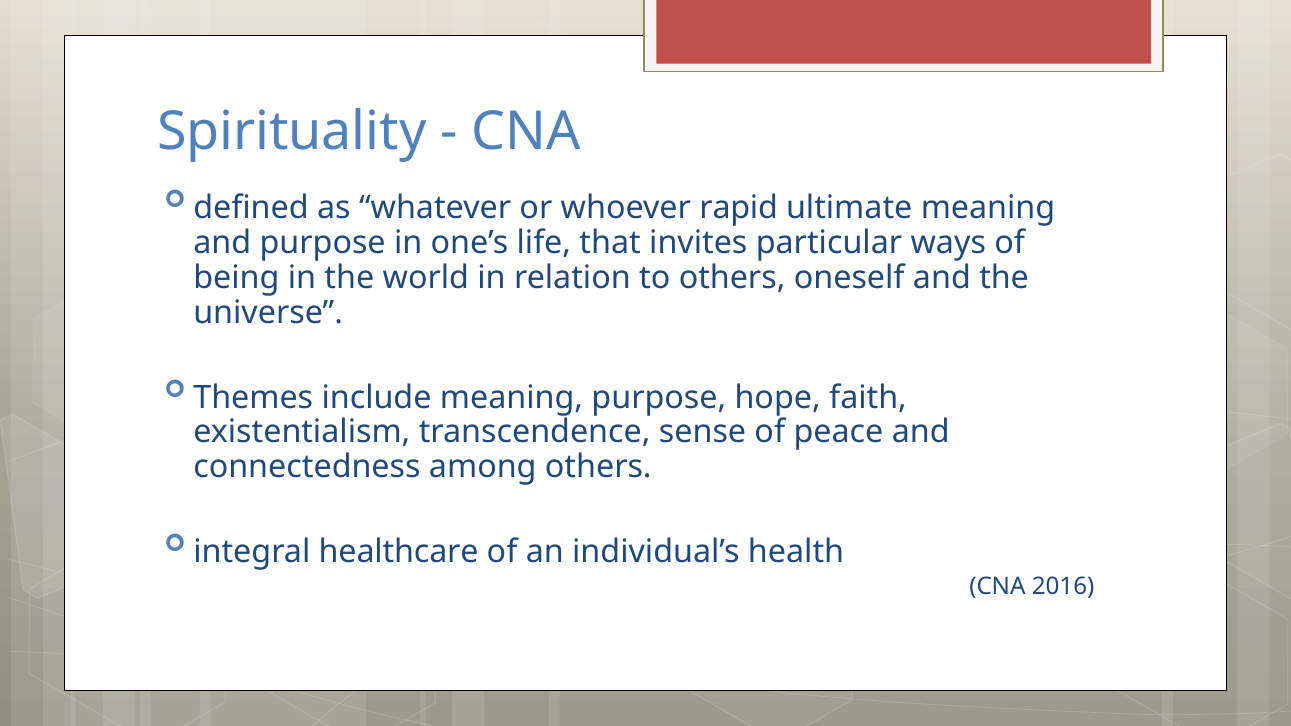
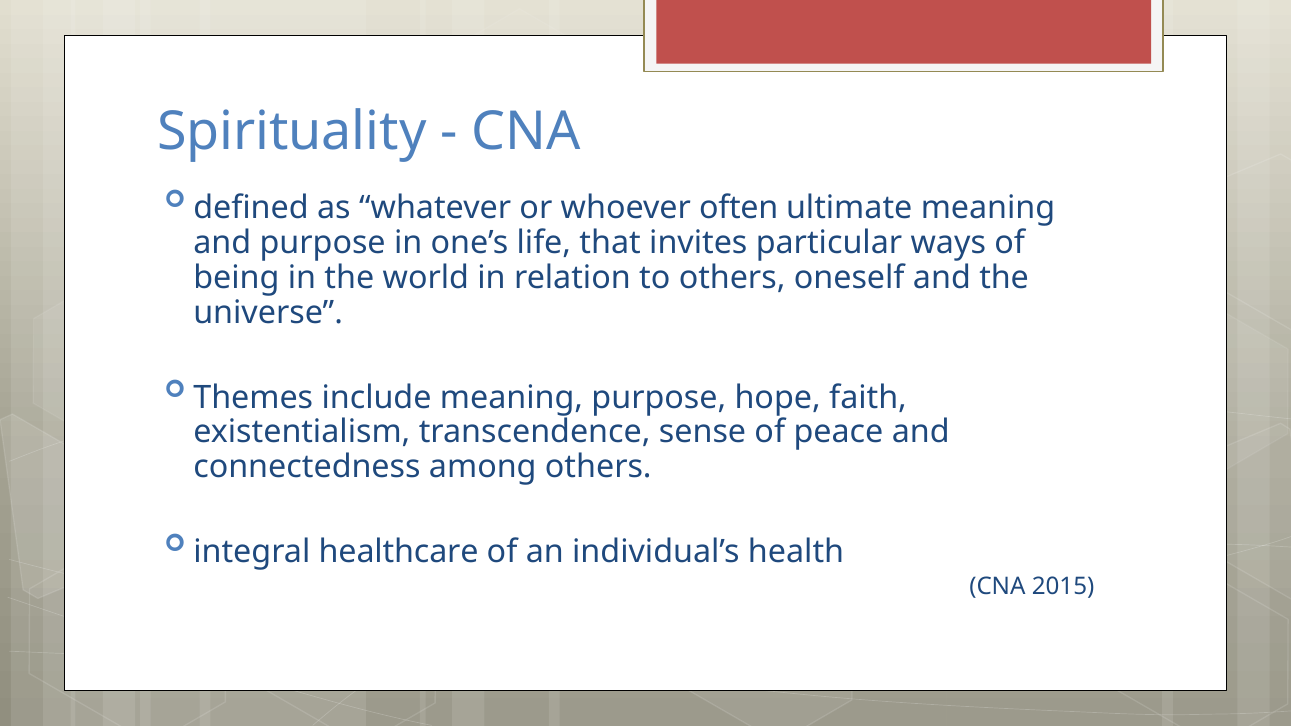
rapid: rapid -> often
2016: 2016 -> 2015
